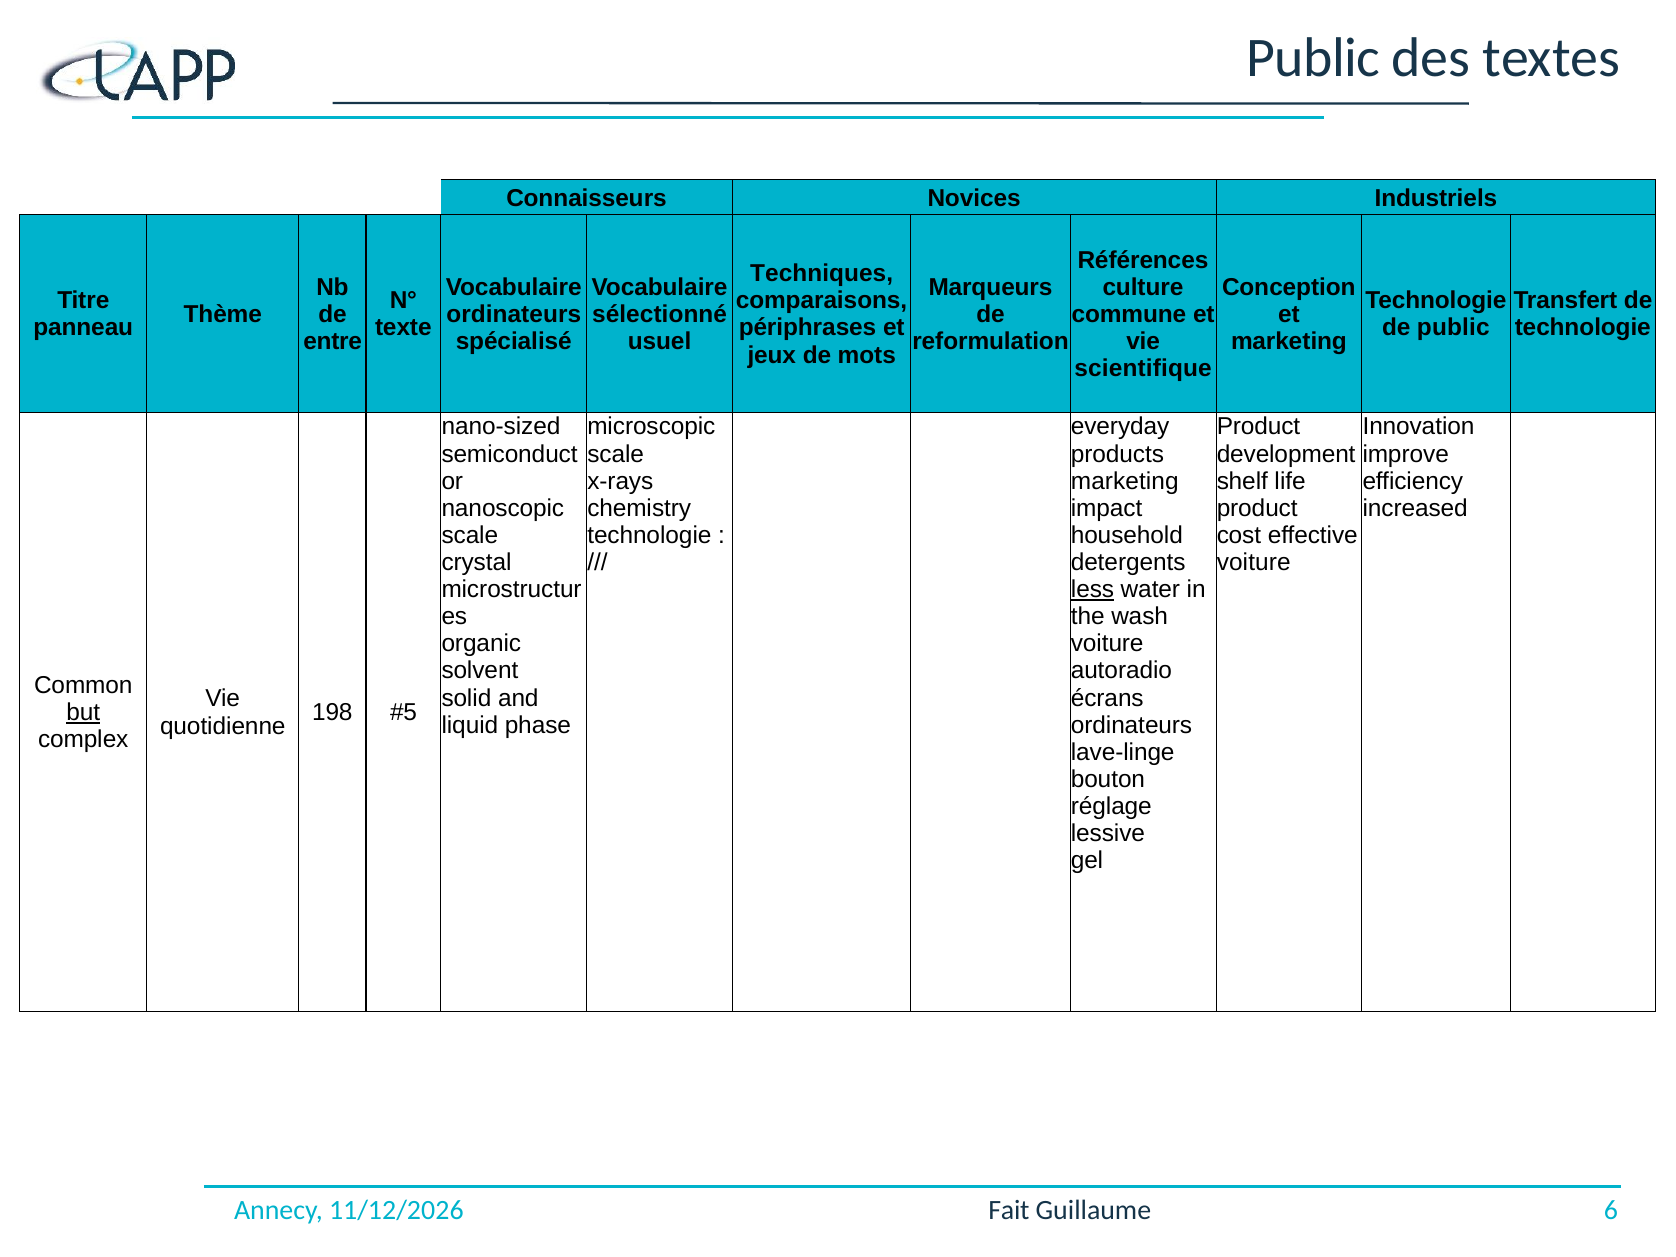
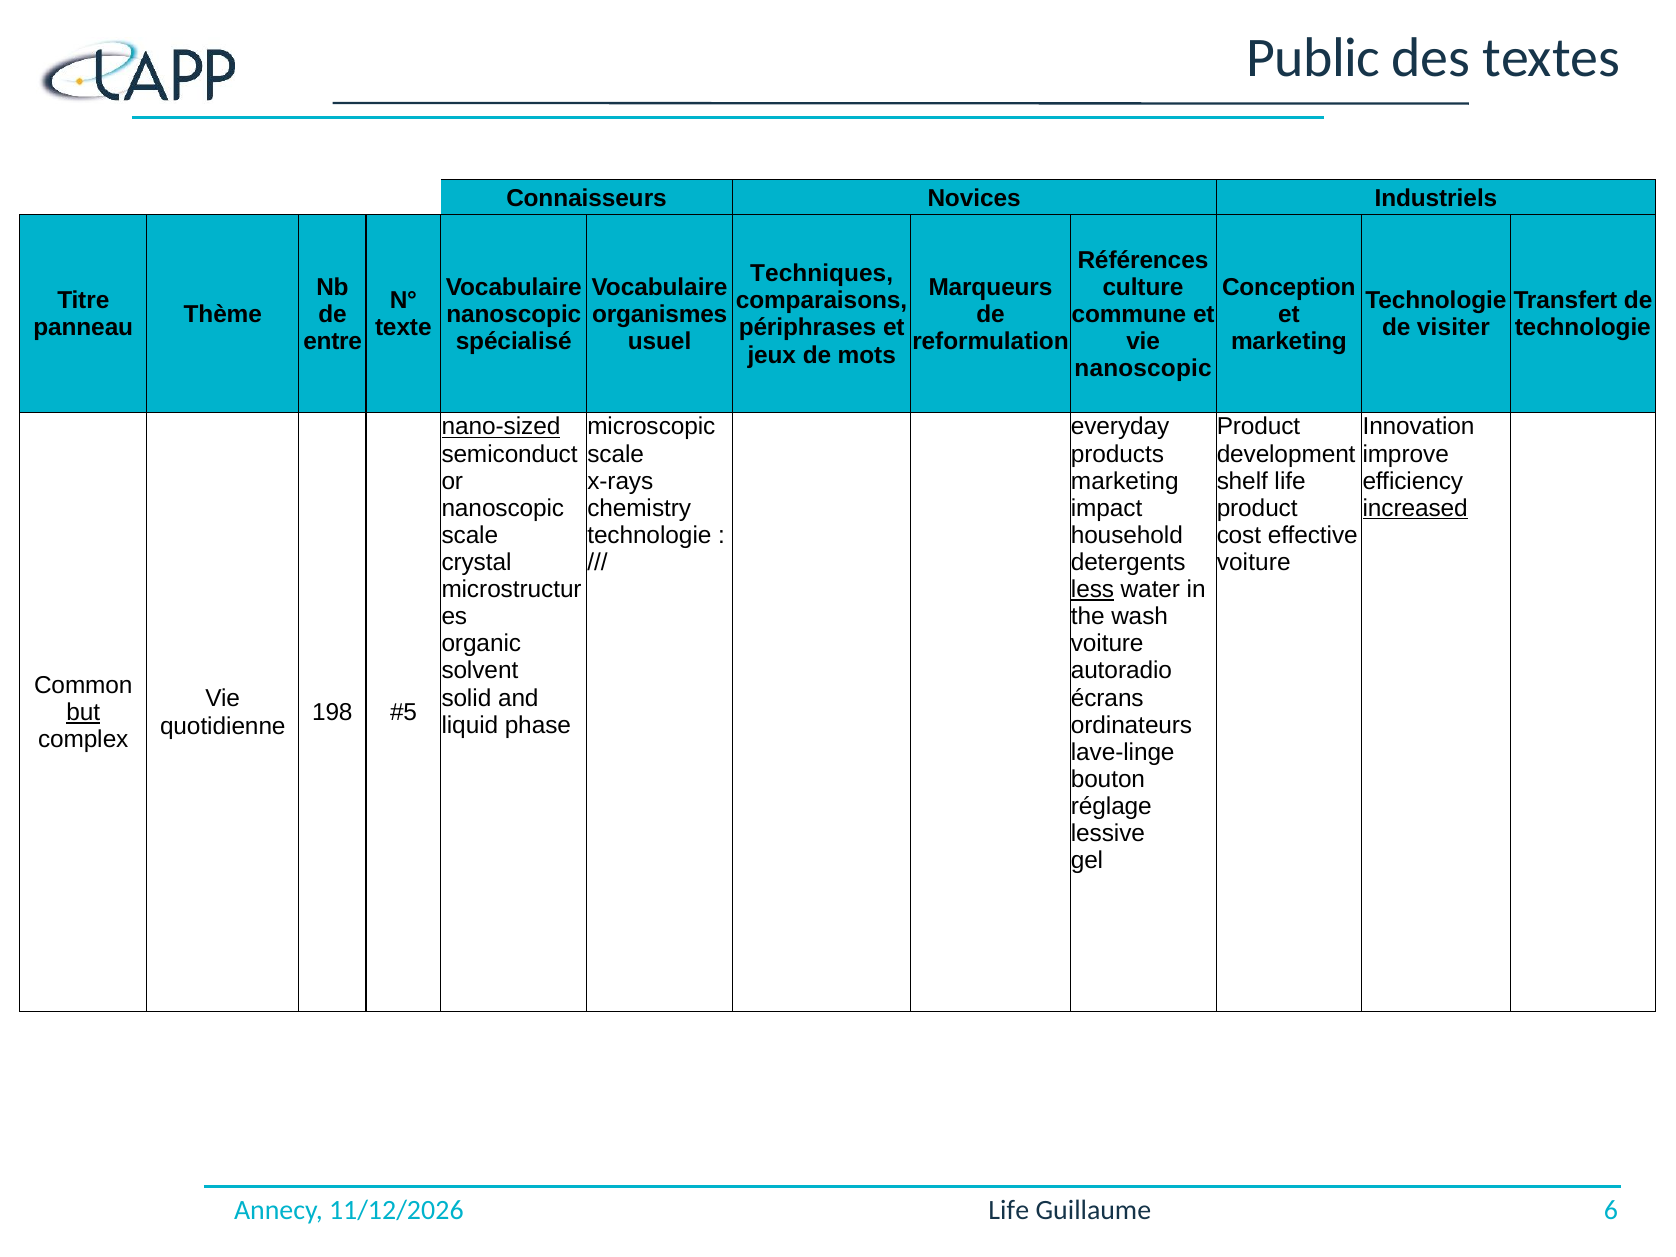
ordinateurs at (514, 314): ordinateurs -> nanoscopic
sélectionné: sélectionné -> organismes
de public: public -> visiter
scientifique at (1143, 369): scientifique -> nanoscopic
nano-sized underline: none -> present
increased underline: none -> present
Fait at (1009, 1210): Fait -> Life
